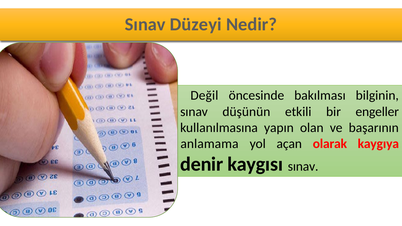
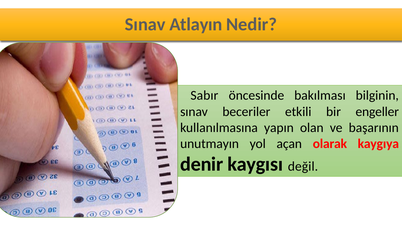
Düzeyi: Düzeyi -> Atlayın
Değil: Değil -> Sabır
düşünün: düşünün -> beceriler
anlamama: anlamama -> unutmayın
kaygısı sınav: sınav -> değil
